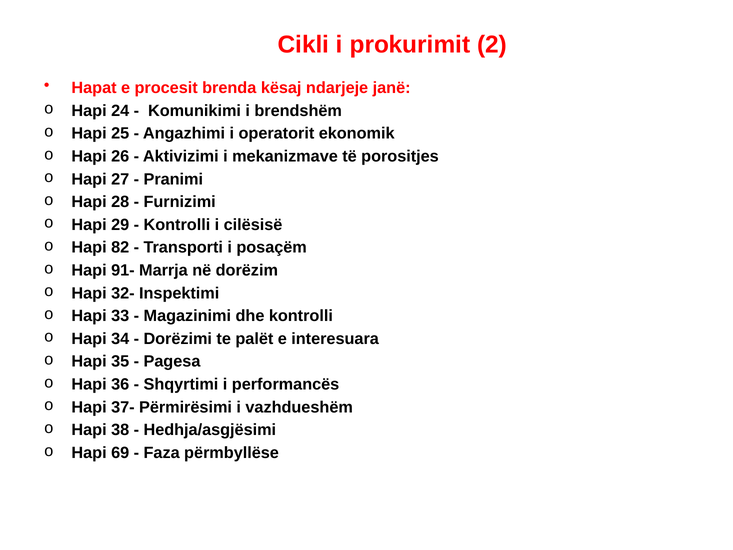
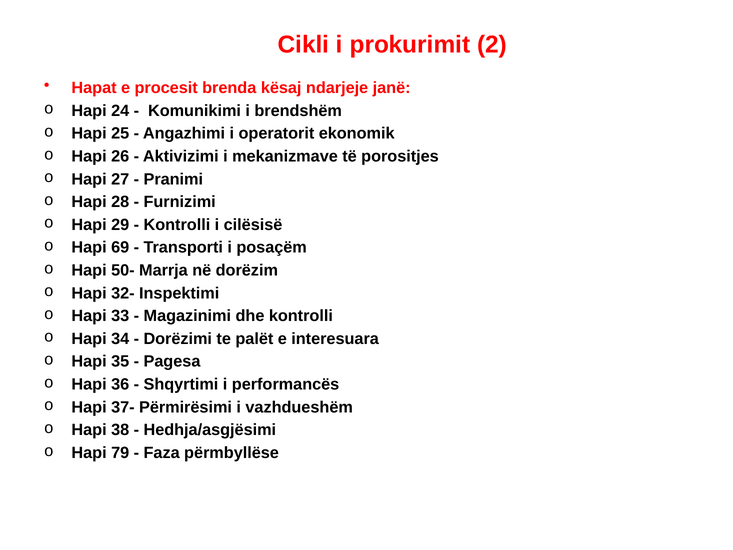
82: 82 -> 69
91-: 91- -> 50-
69: 69 -> 79
